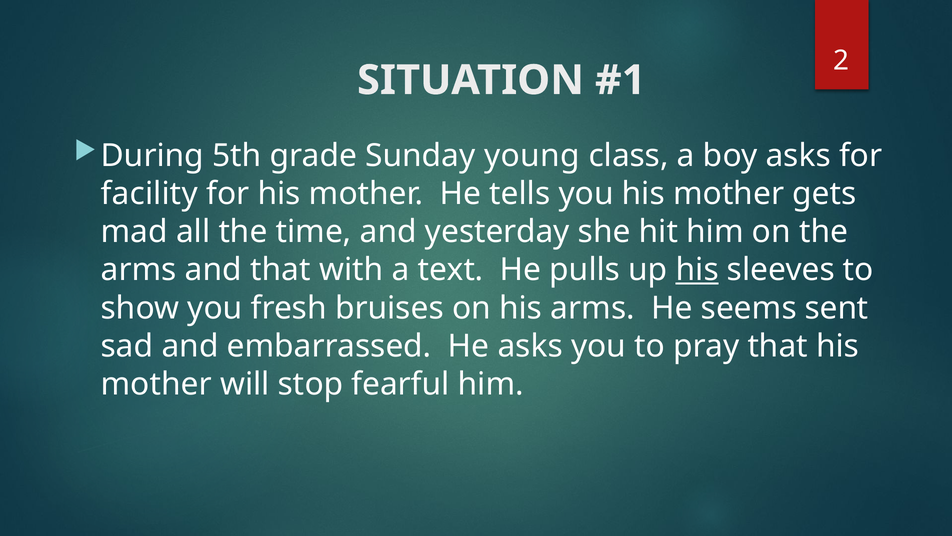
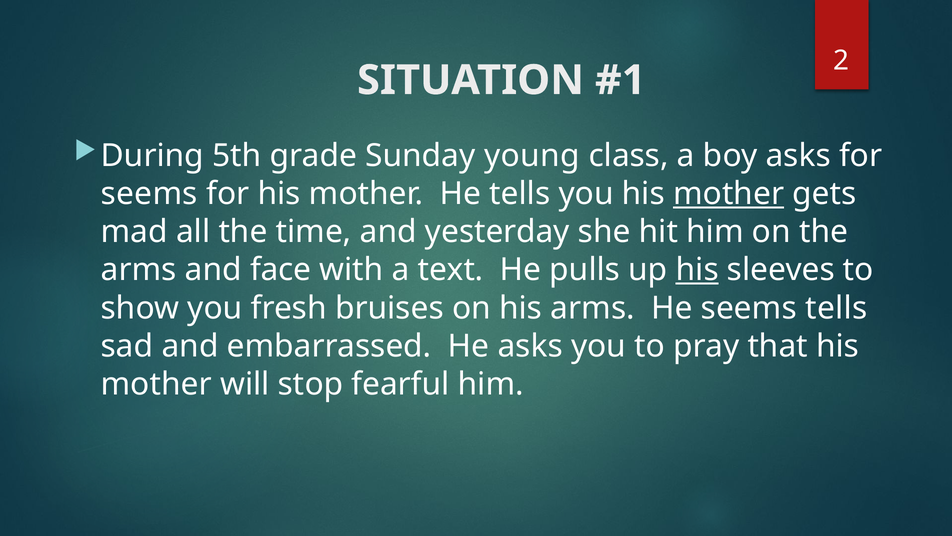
facility at (149, 193): facility -> seems
mother at (729, 193) underline: none -> present
and that: that -> face
seems sent: sent -> tells
